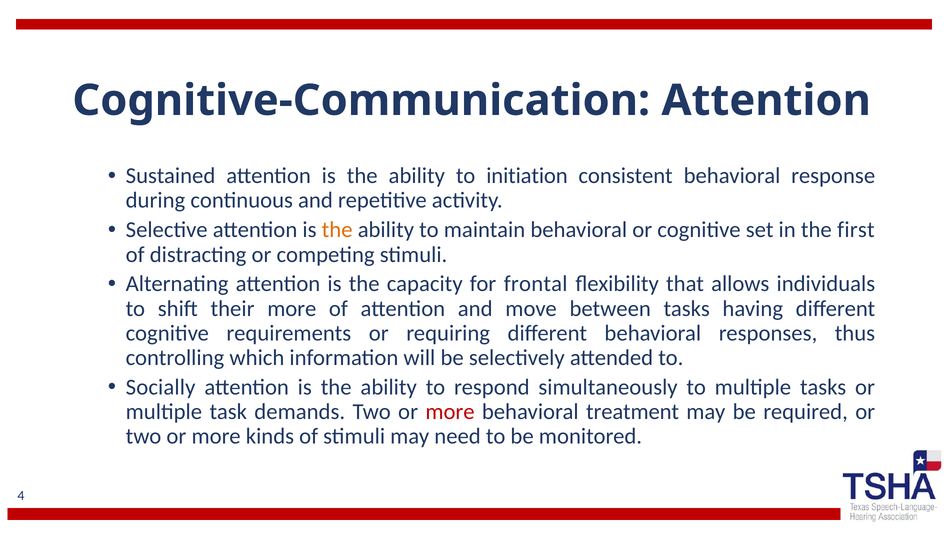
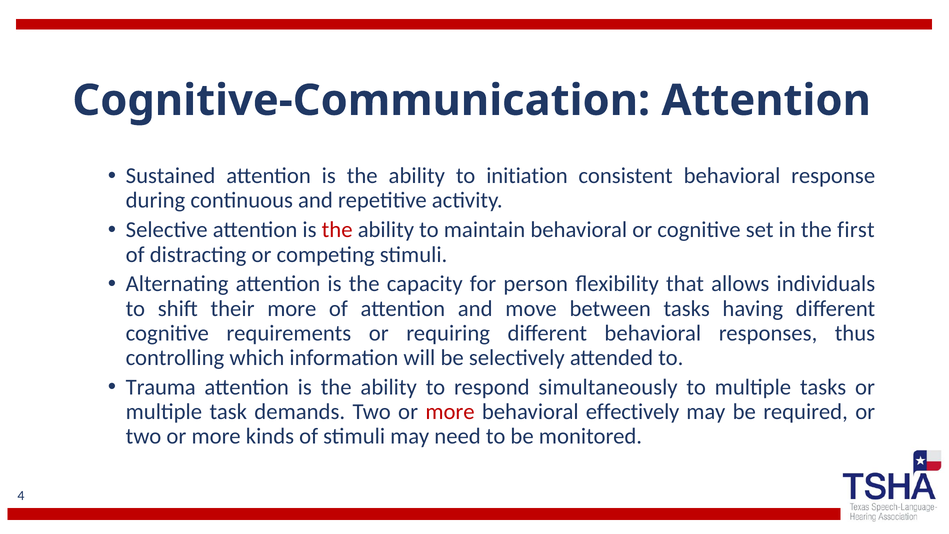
the at (337, 230) colour: orange -> red
frontal: frontal -> person
Socially: Socially -> Trauma
treatment: treatment -> effectively
